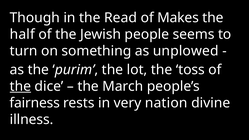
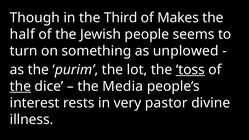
Read: Read -> Third
toss underline: none -> present
March: March -> Media
fairness: fairness -> interest
nation: nation -> pastor
